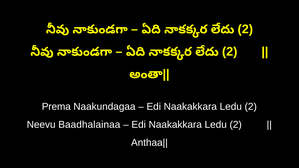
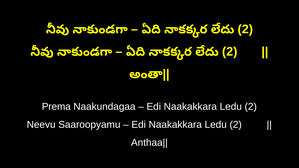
Baadhalainaa: Baadhalainaa -> Saaroopyamu
